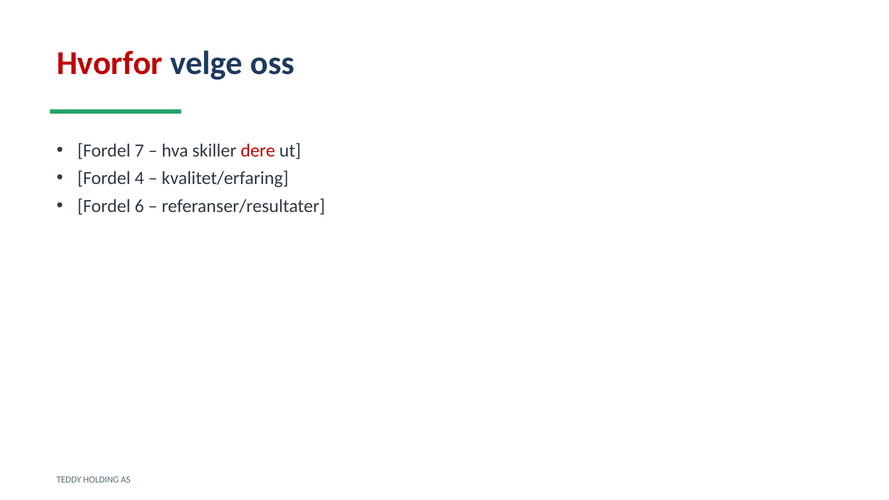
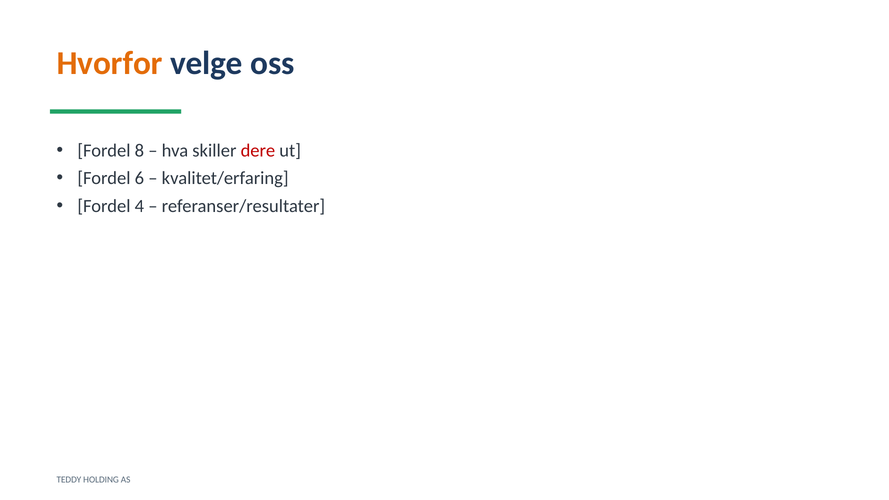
Hvorfor colour: red -> orange
7: 7 -> 8
4: 4 -> 6
6: 6 -> 4
